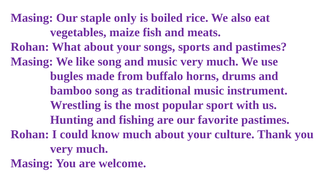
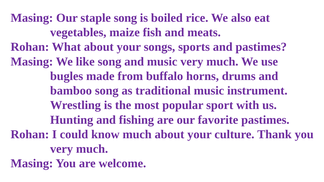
staple only: only -> song
